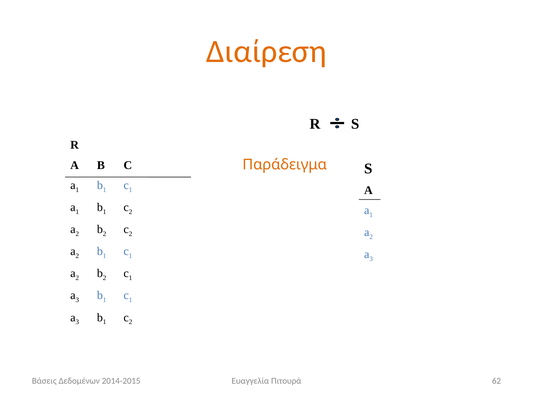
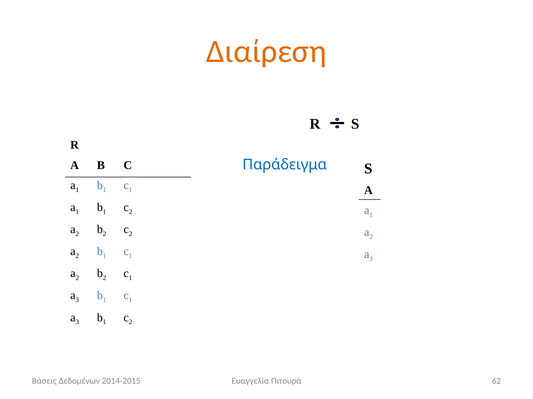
Παράδειγμα colour: orange -> blue
